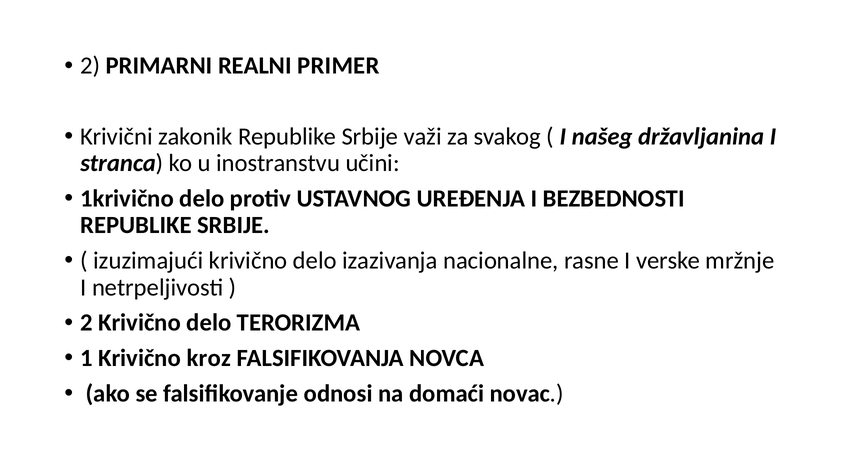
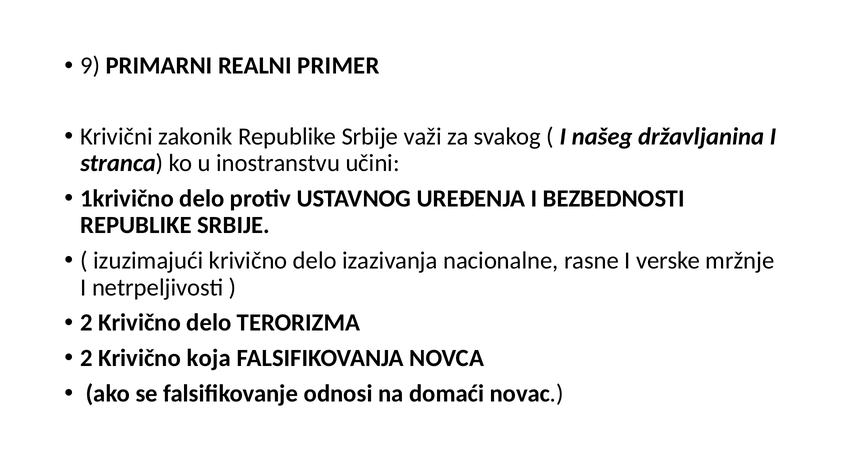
2 at (90, 66): 2 -> 9
1 at (87, 358): 1 -> 2
kroz: kroz -> koja
